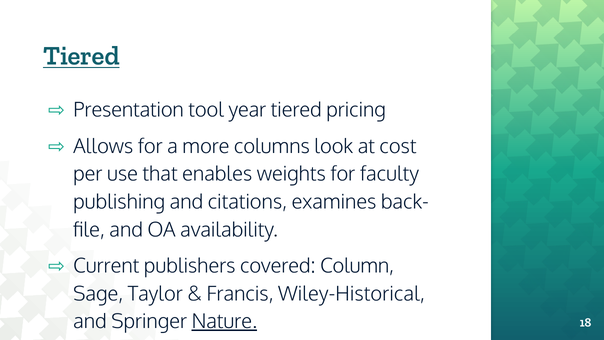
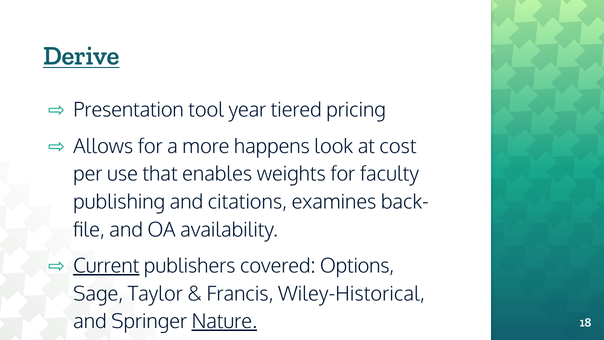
Tiered at (81, 56): Tiered -> Derive
columns: columns -> happens
Current underline: none -> present
Column: Column -> Options
